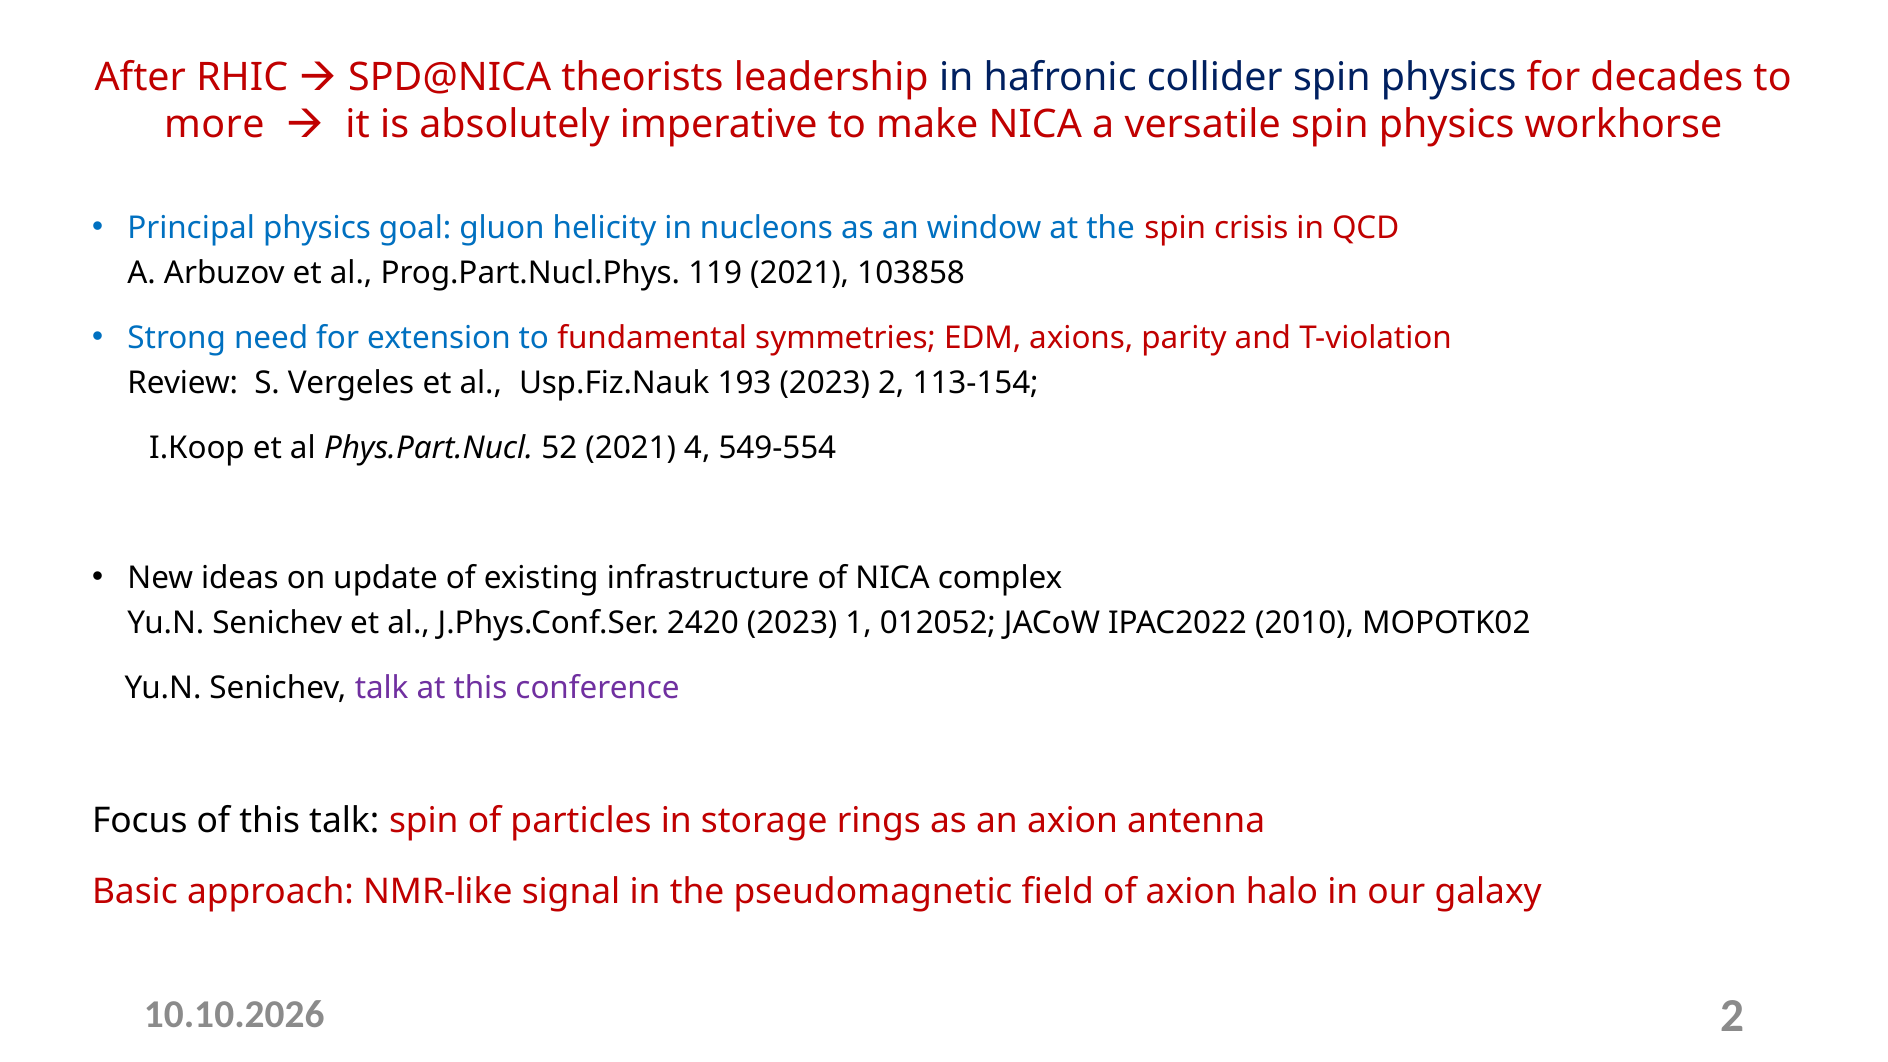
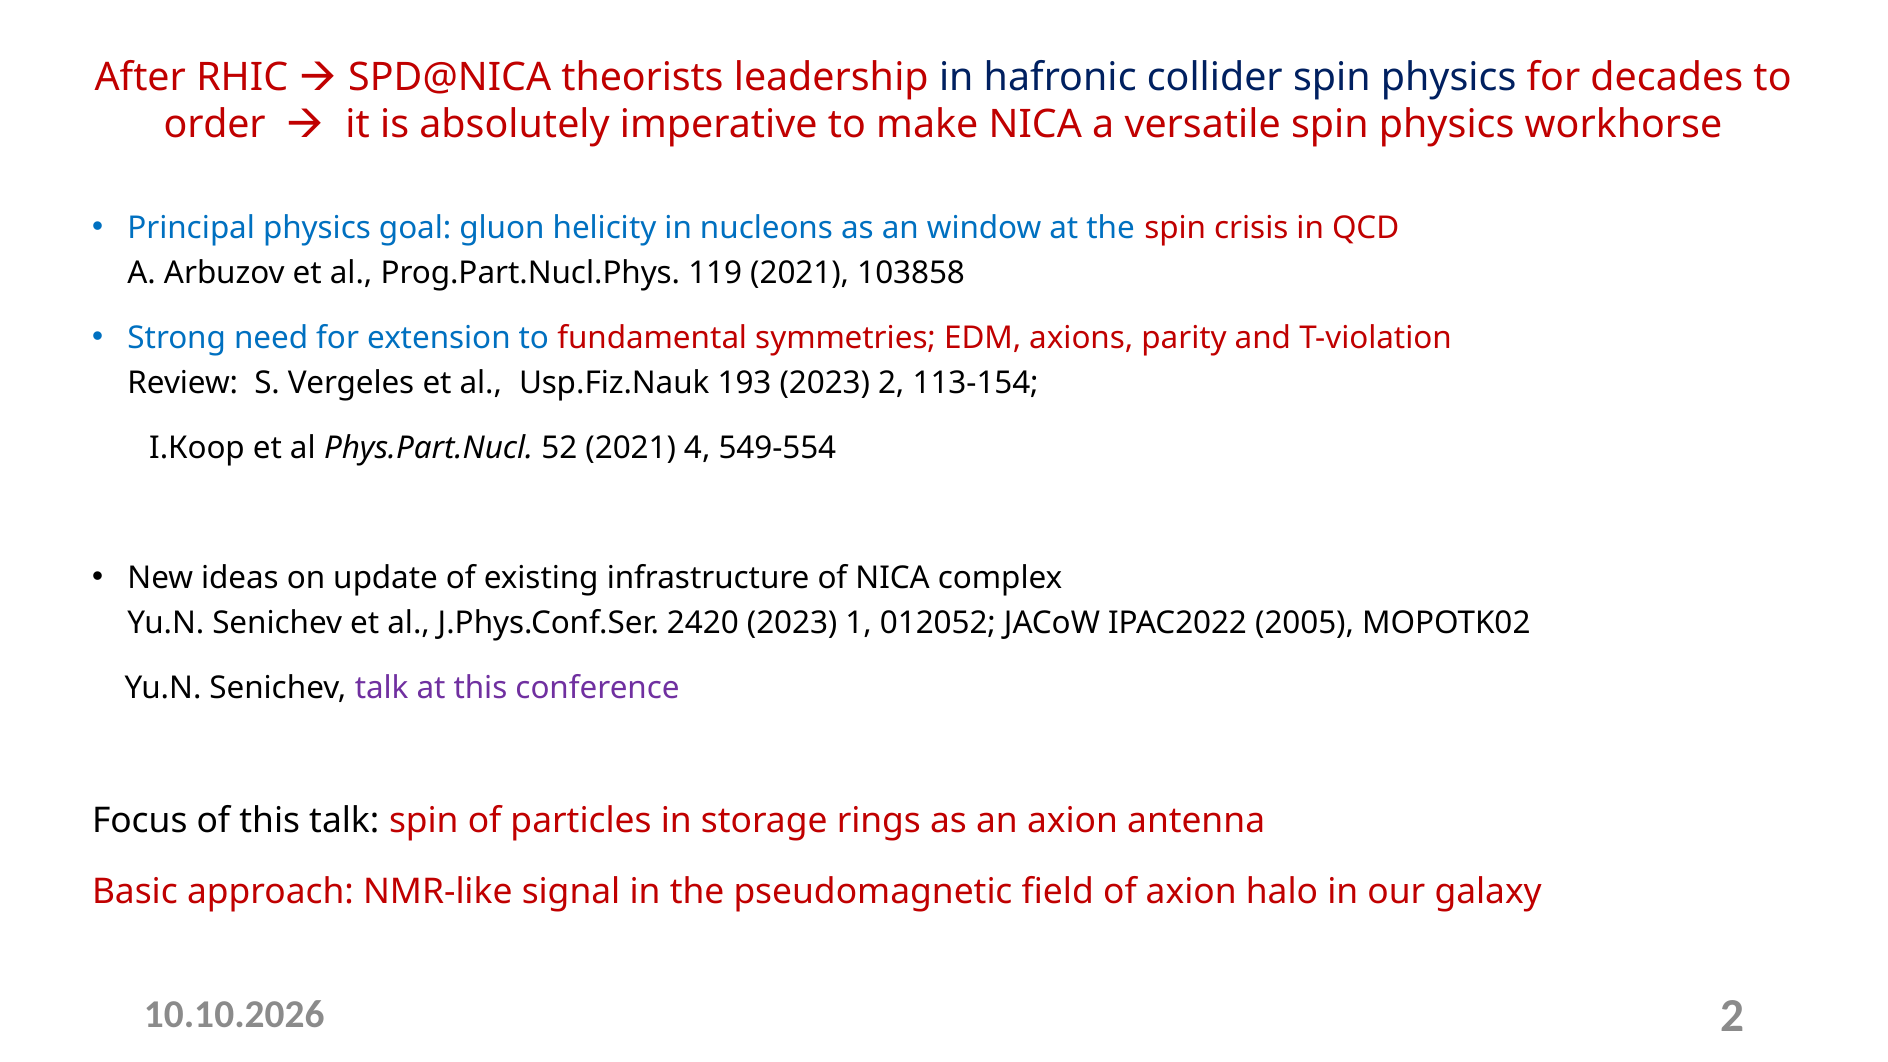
more: more -> order
2010: 2010 -> 2005
